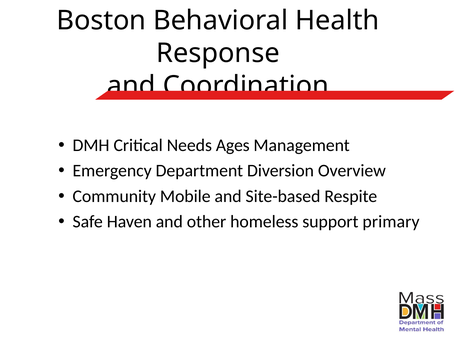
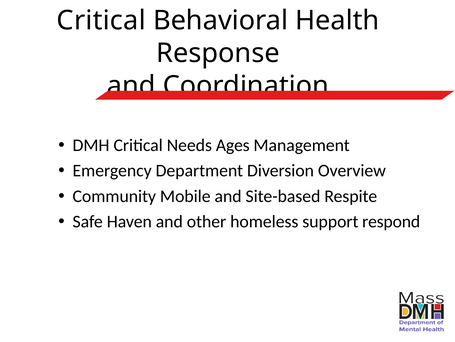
Boston at (101, 20): Boston -> Critical
primary: primary -> respond
